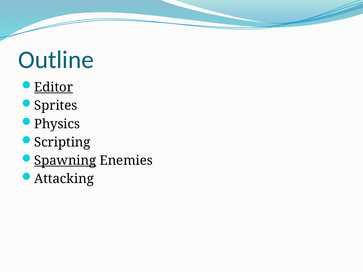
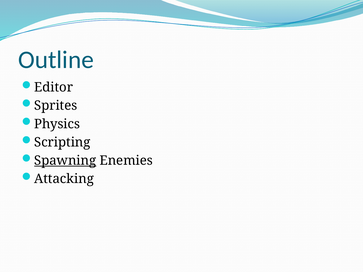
Editor underline: present -> none
